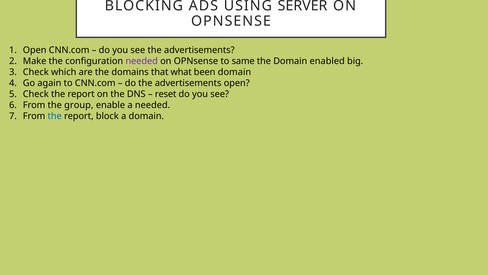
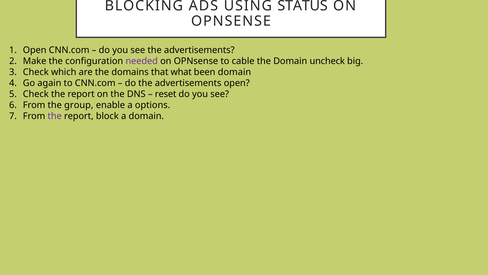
SERVER: SERVER -> STATUS
same: same -> cable
enabled: enabled -> uncheck
a needed: needed -> options
the at (55, 116) colour: blue -> purple
